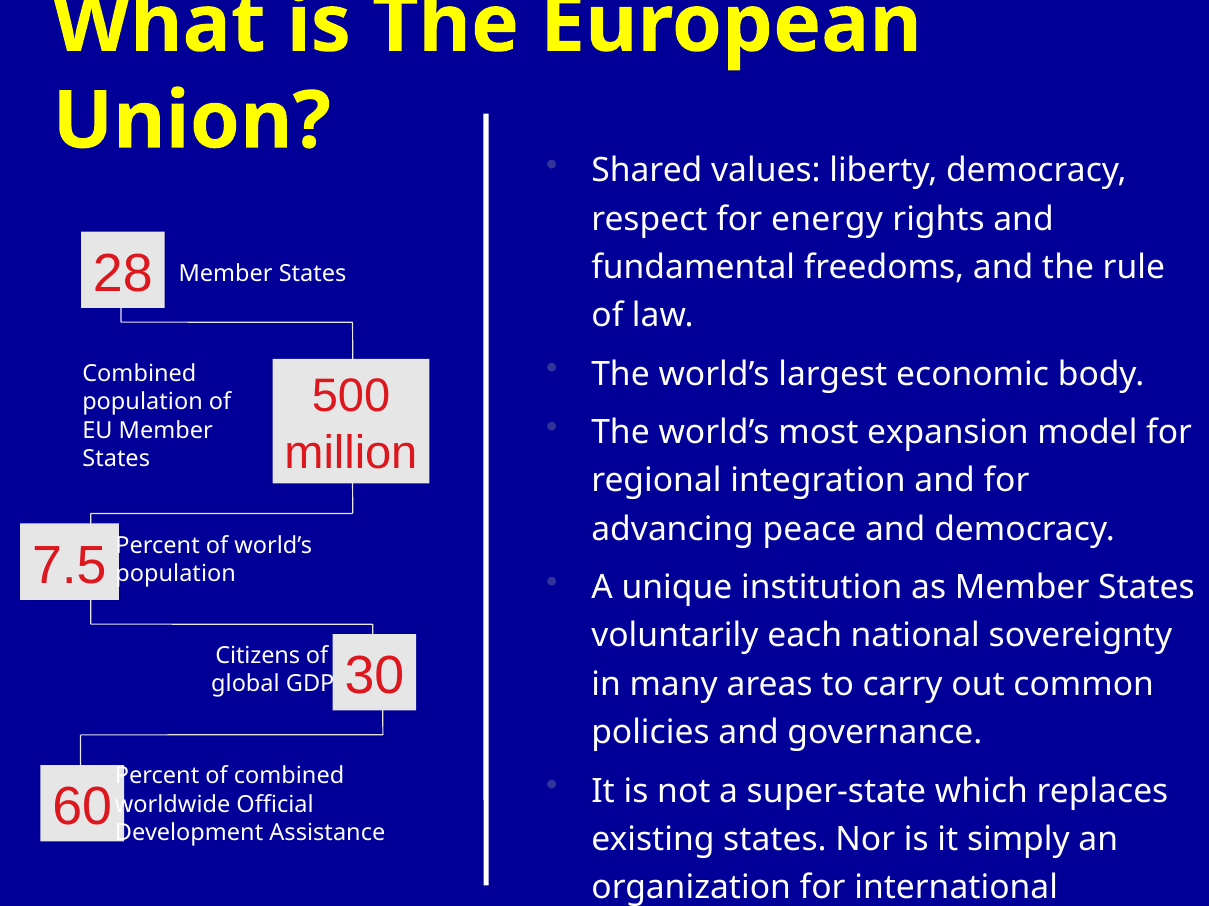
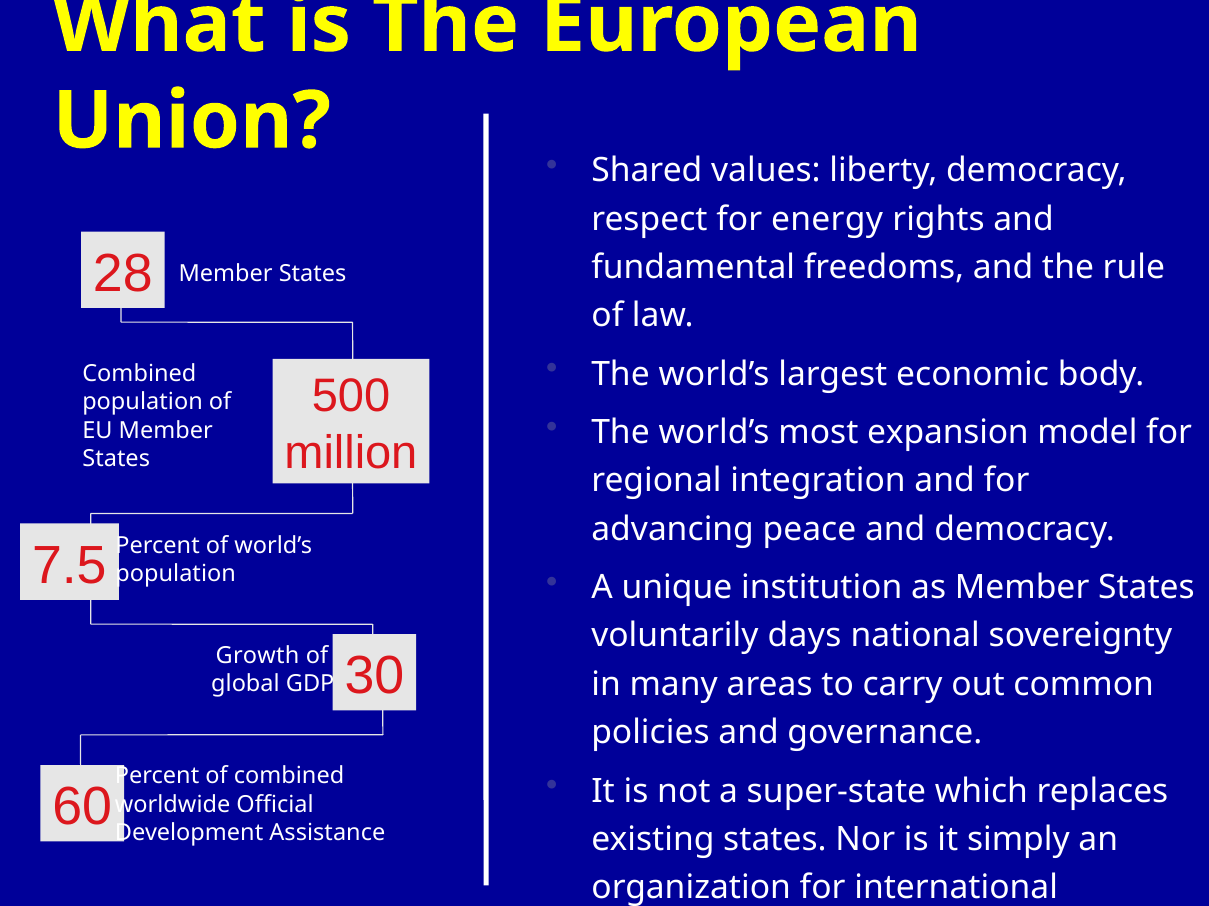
each: each -> days
Citizens: Citizens -> Growth
